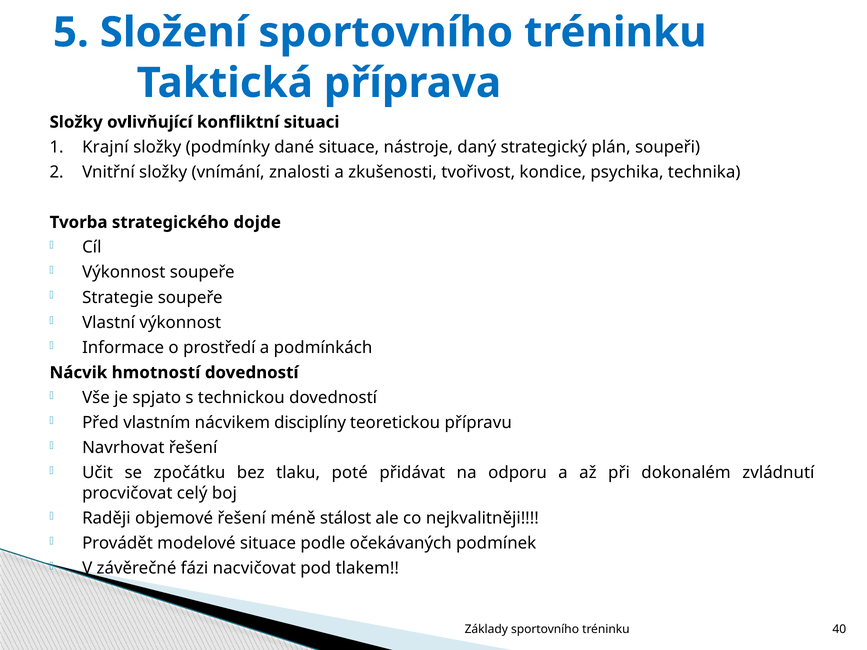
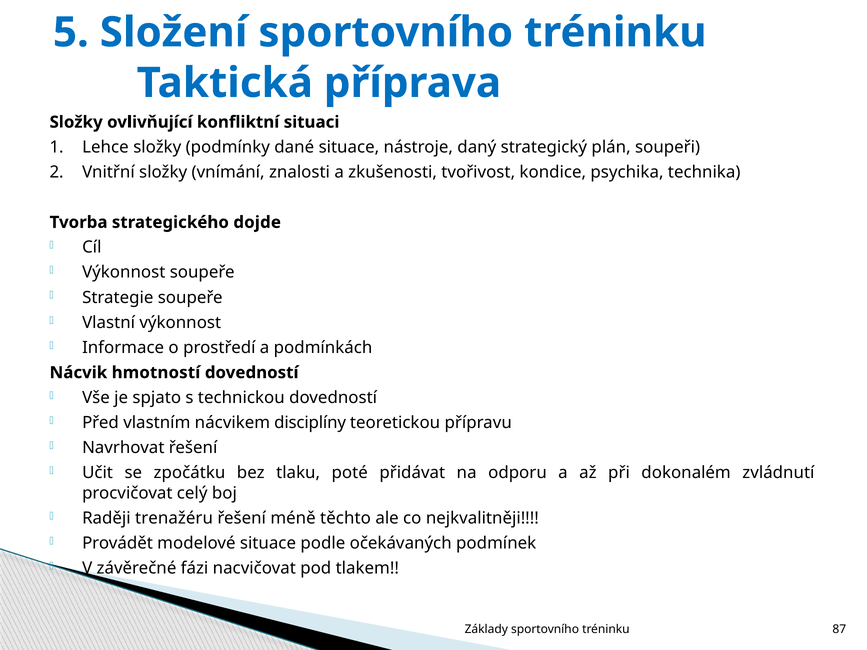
Krajní: Krajní -> Lehce
objemové: objemové -> trenažéru
stálost: stálost -> těchto
40: 40 -> 87
